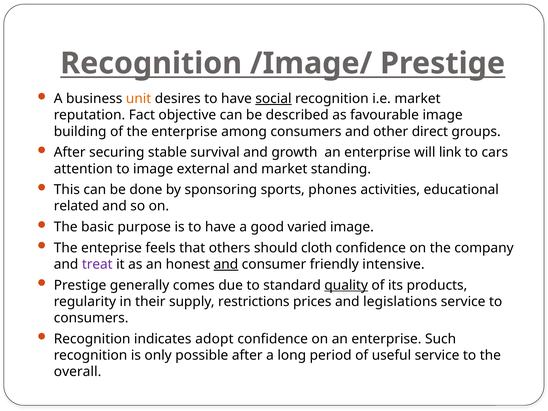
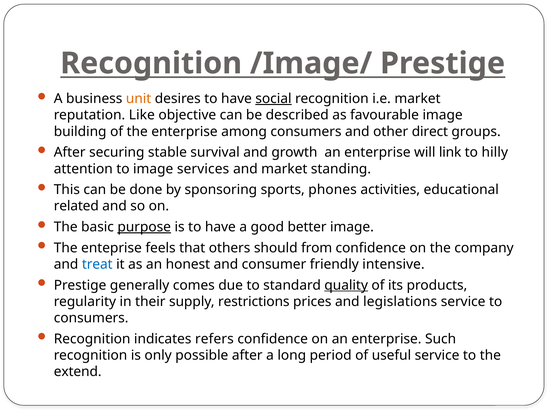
Fact: Fact -> Like
cars: cars -> hilly
external: external -> services
purpose underline: none -> present
varied: varied -> better
cloth: cloth -> from
treat colour: purple -> blue
and at (226, 264) underline: present -> none
adopt: adopt -> refers
overall: overall -> extend
